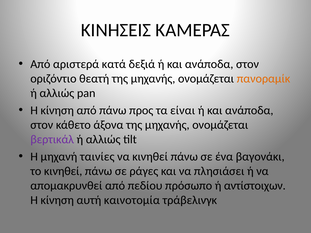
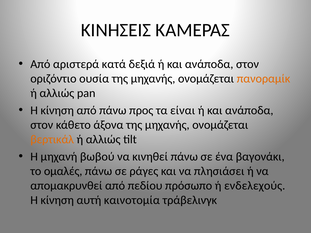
θεατή: θεατή -> ουσία
βερτικάλ colour: purple -> orange
ταινίες: ταινίες -> βωβού
το κινηθεί: κινηθεί -> ομαλές
αντίστοιχων: αντίστοιχων -> ενδελεχούς
